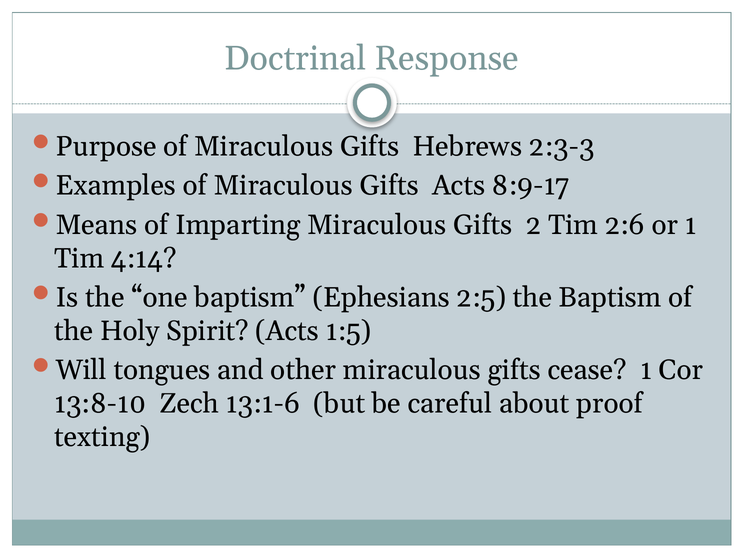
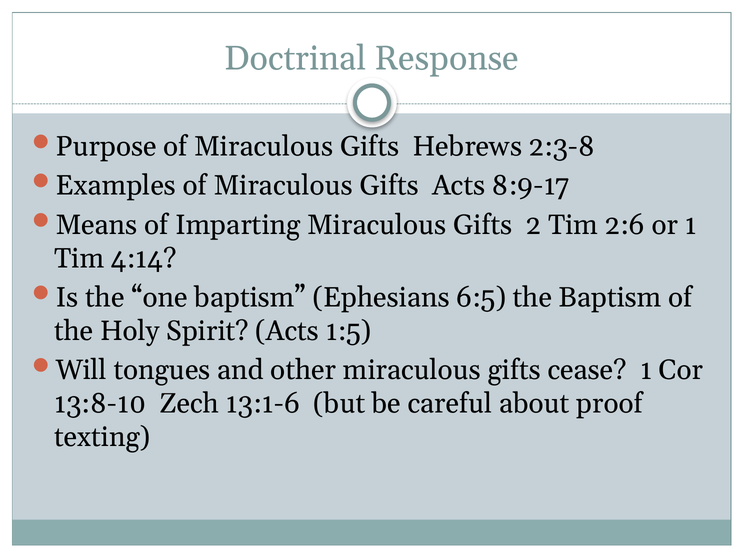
2:3-3: 2:3-3 -> 2:3-8
2:5: 2:5 -> 6:5
